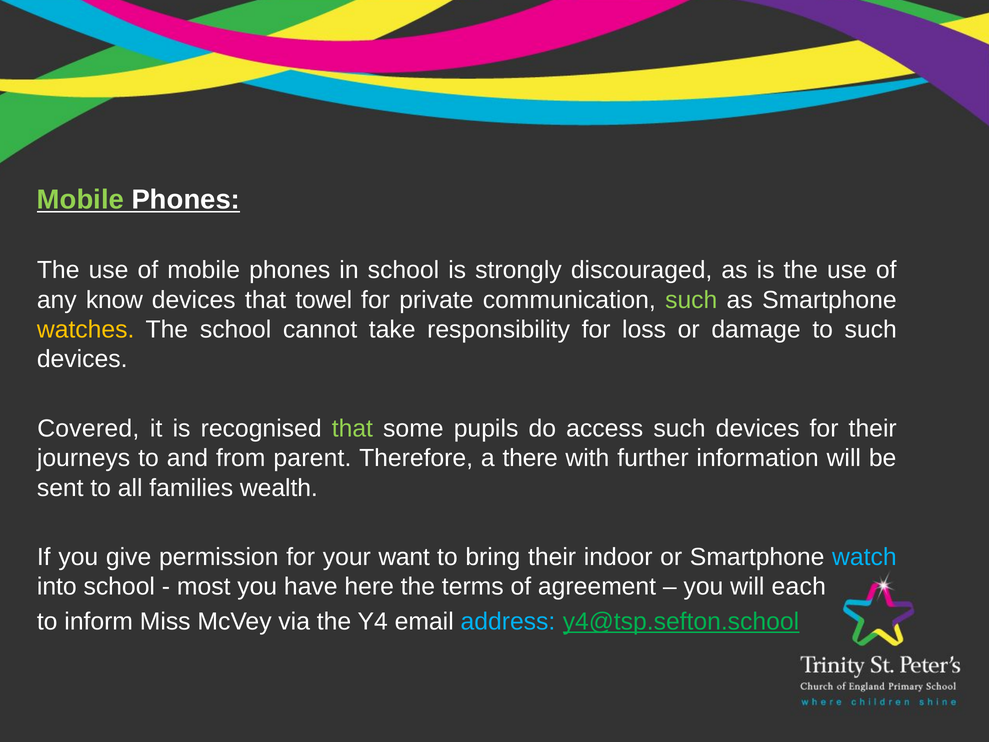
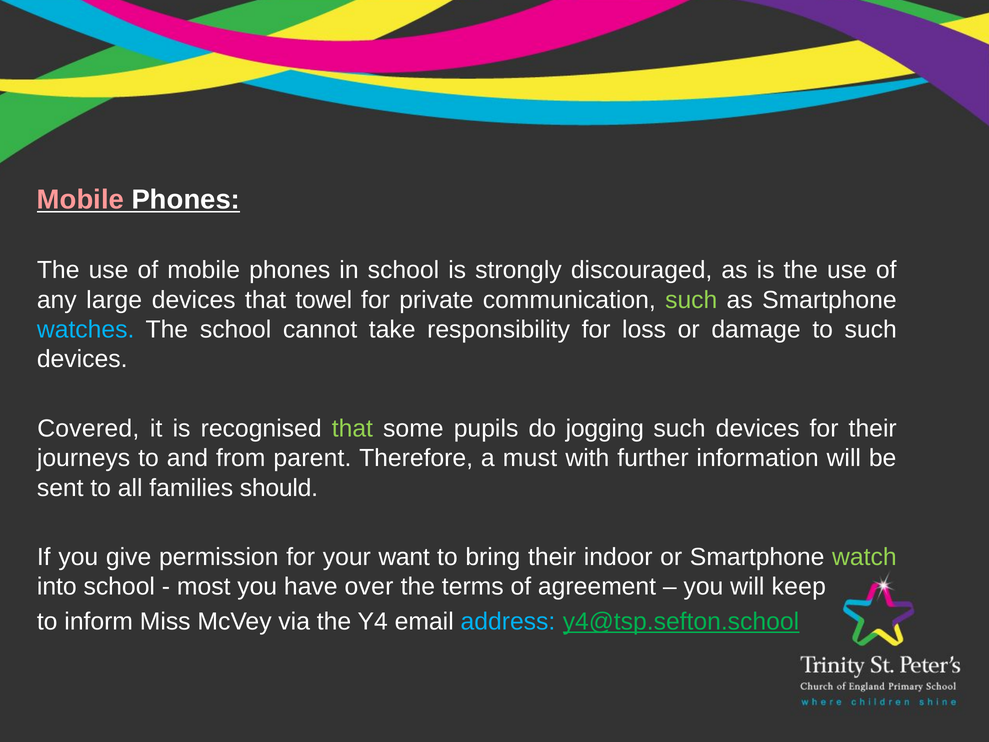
Mobile at (80, 199) colour: light green -> pink
know: know -> large
watches colour: yellow -> light blue
access: access -> jogging
there: there -> must
wealth: wealth -> should
watch colour: light blue -> light green
here: here -> over
each: each -> keep
